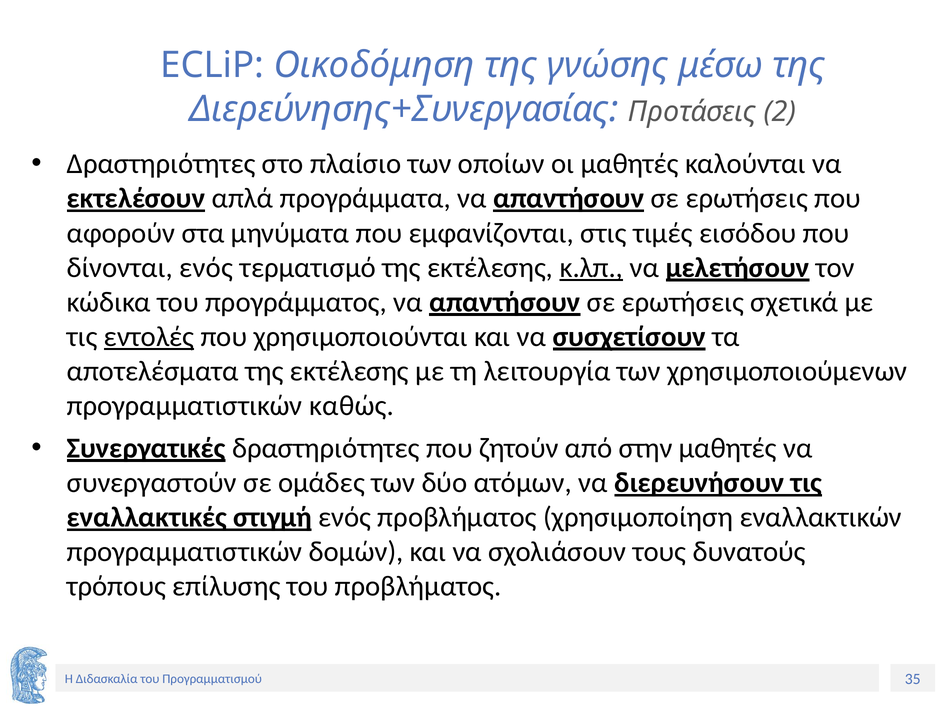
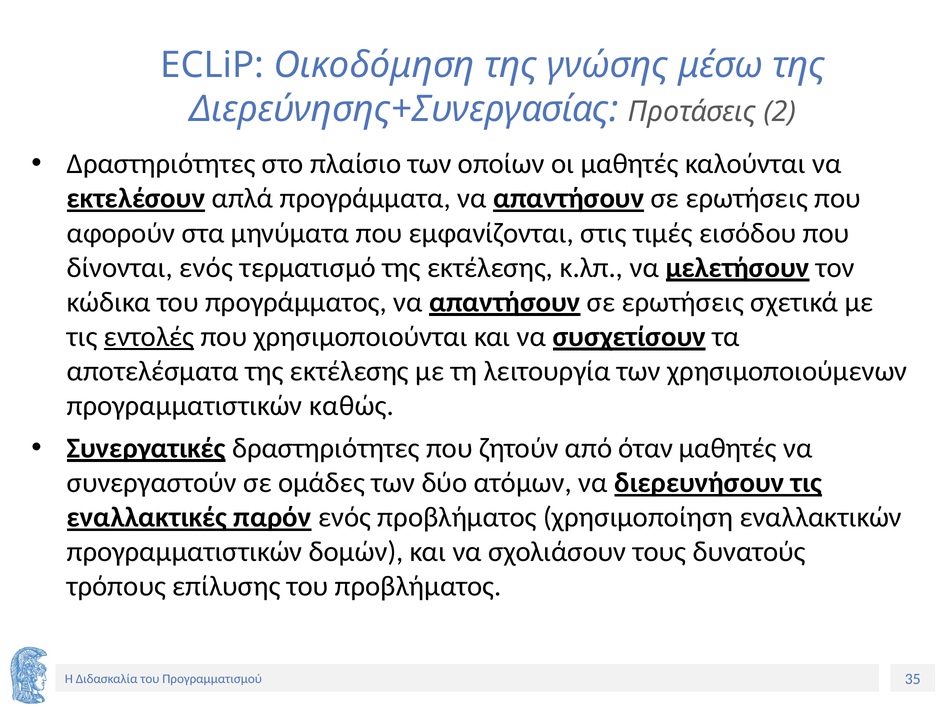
κ.λπ underline: present -> none
στην: στην -> όταν
στιγμή: στιγμή -> παρόν
